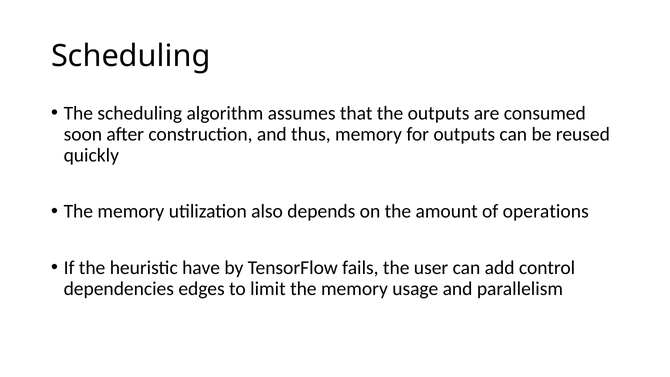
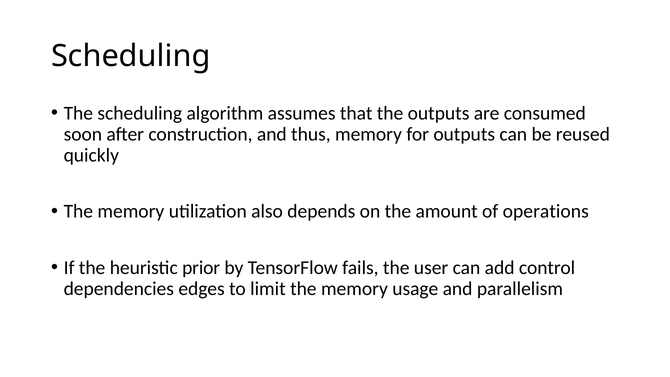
have: have -> prior
